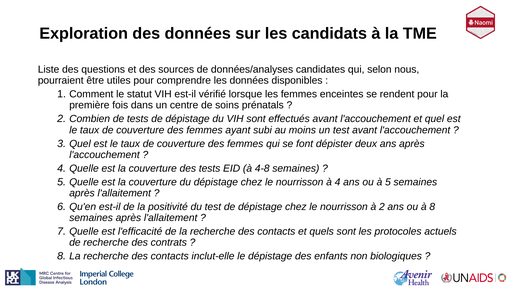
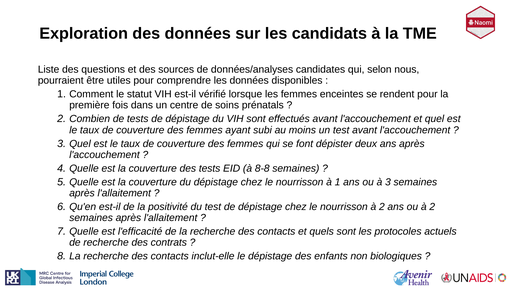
4-8: 4-8 -> 8-8
à 4: 4 -> 1
à 5: 5 -> 3
ou à 8: 8 -> 2
